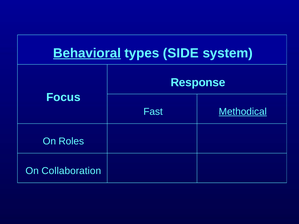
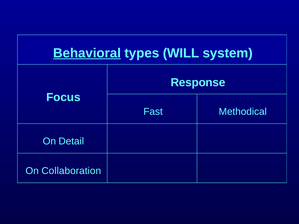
SIDE: SIDE -> WILL
Methodical underline: present -> none
Roles: Roles -> Detail
